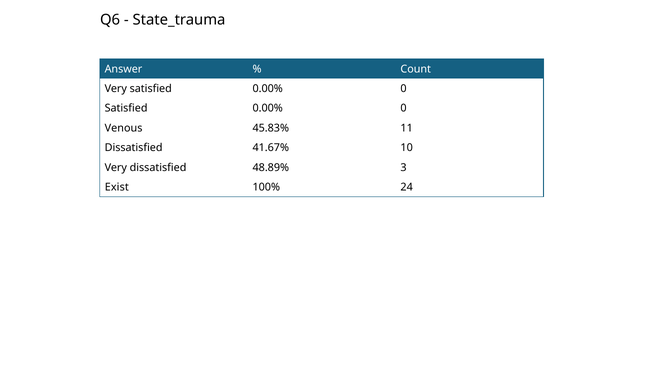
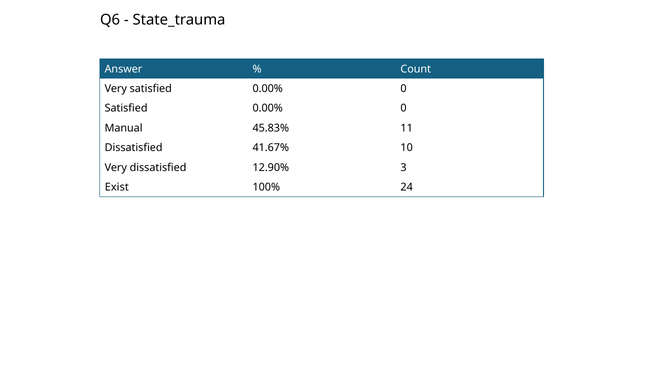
Venous: Venous -> Manual
48.89%: 48.89% -> 12.90%
